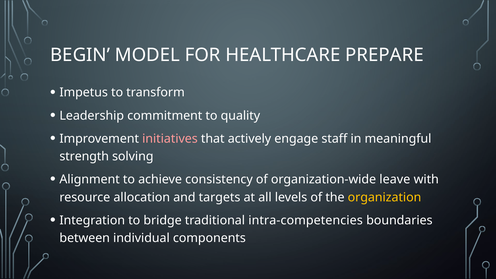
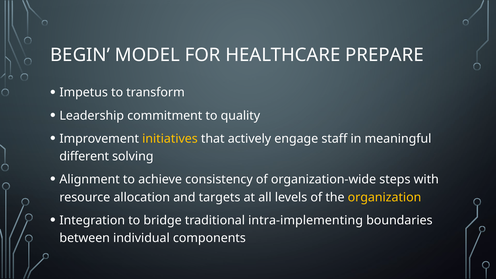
initiatives colour: pink -> yellow
strength: strength -> different
leave: leave -> steps
intra-competencies: intra-competencies -> intra-implementing
